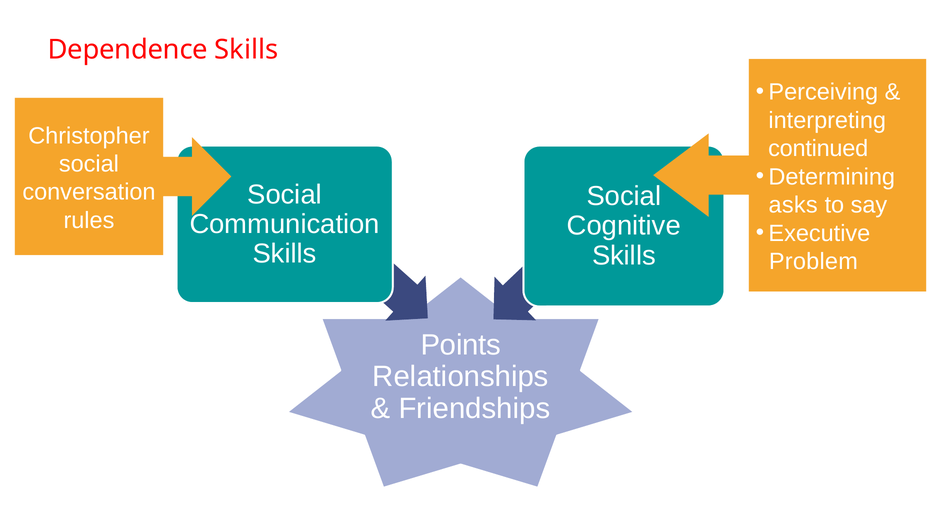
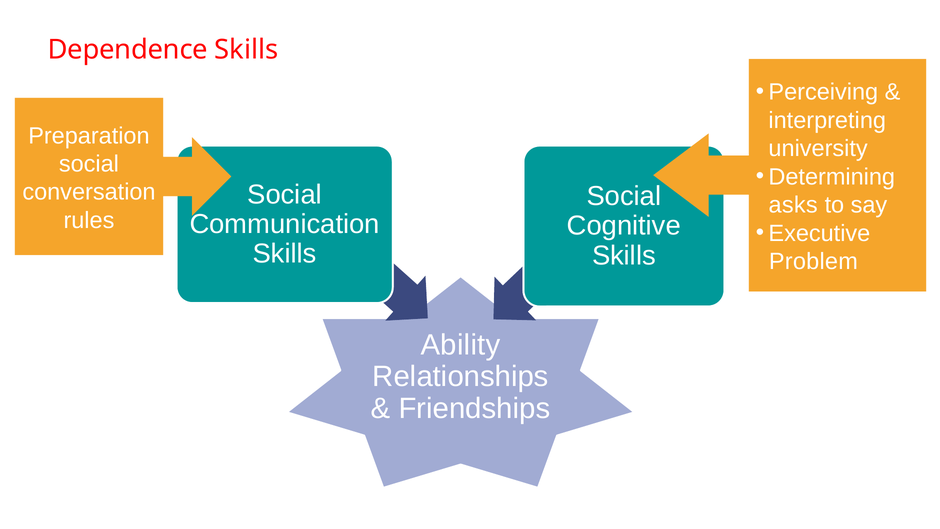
Christopher: Christopher -> Preparation
continued: continued -> university
Points: Points -> Ability
